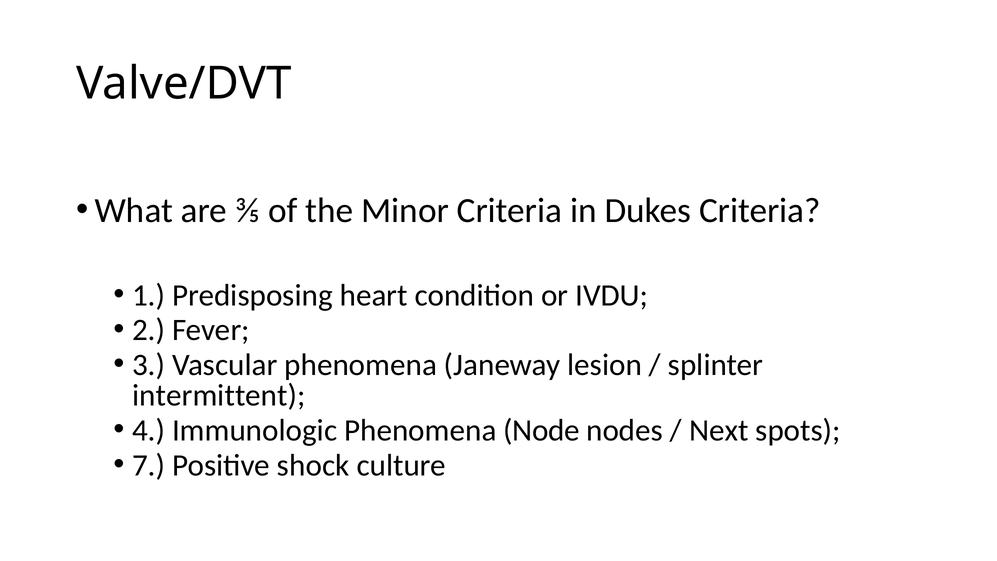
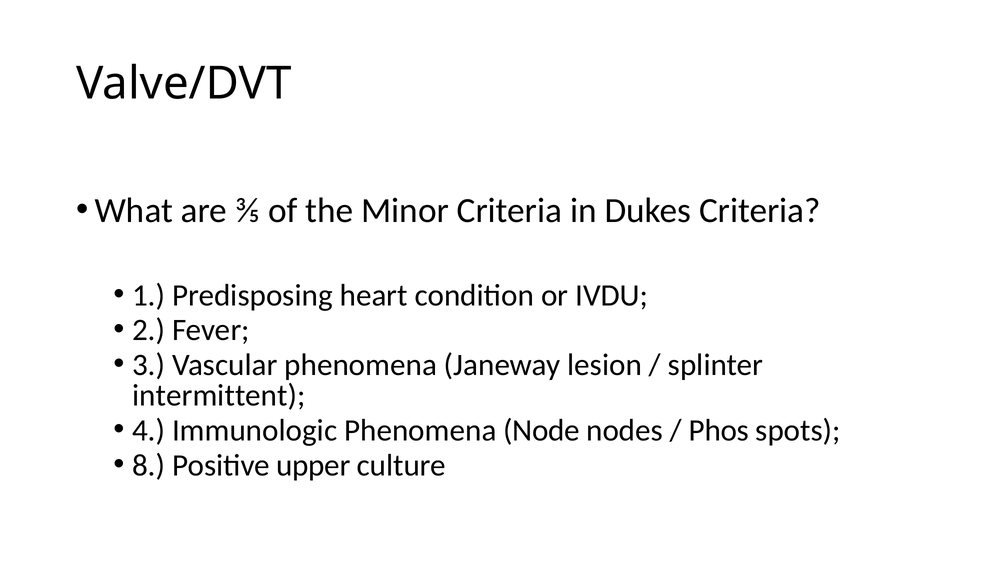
Next: Next -> Phos
7: 7 -> 8
shock: shock -> upper
